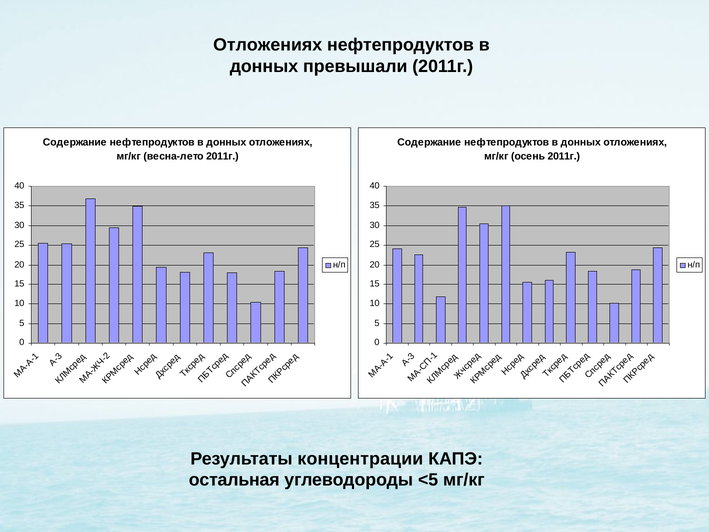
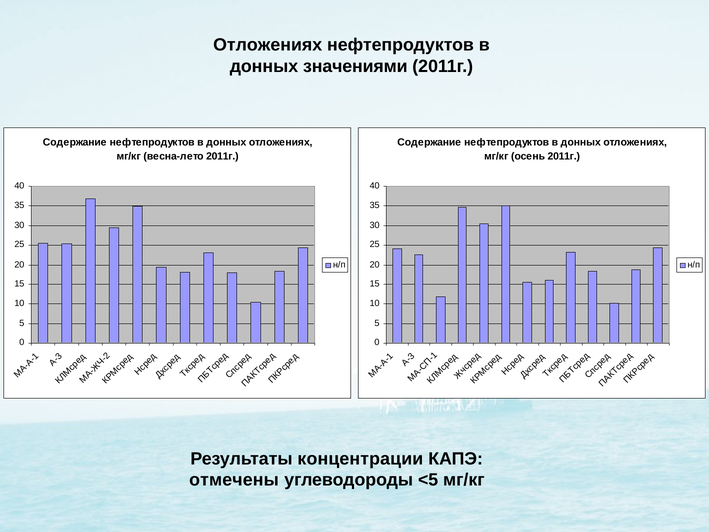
превышали: превышали -> значениями
остальная: остальная -> отмечены
